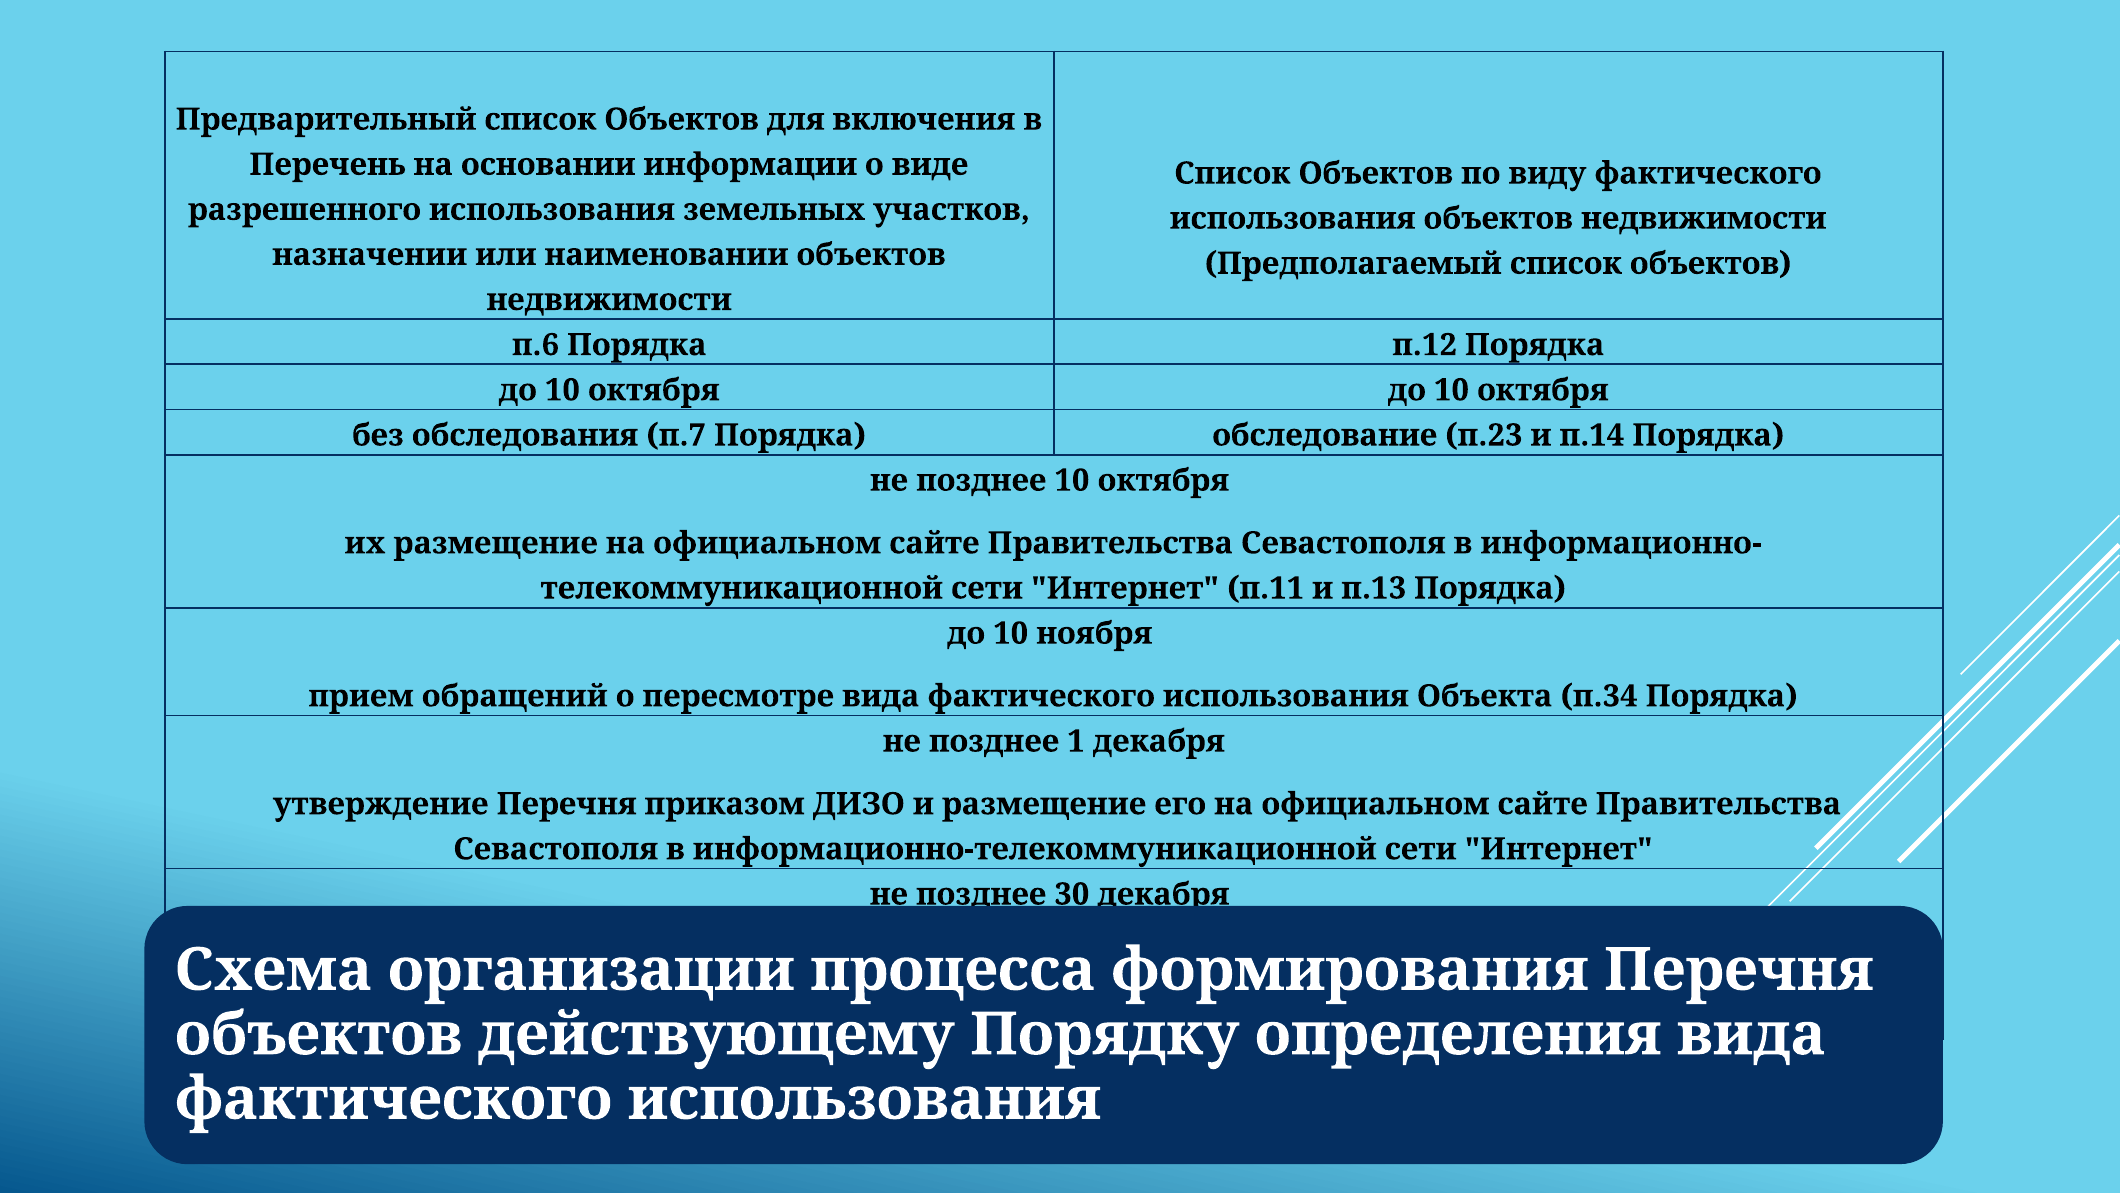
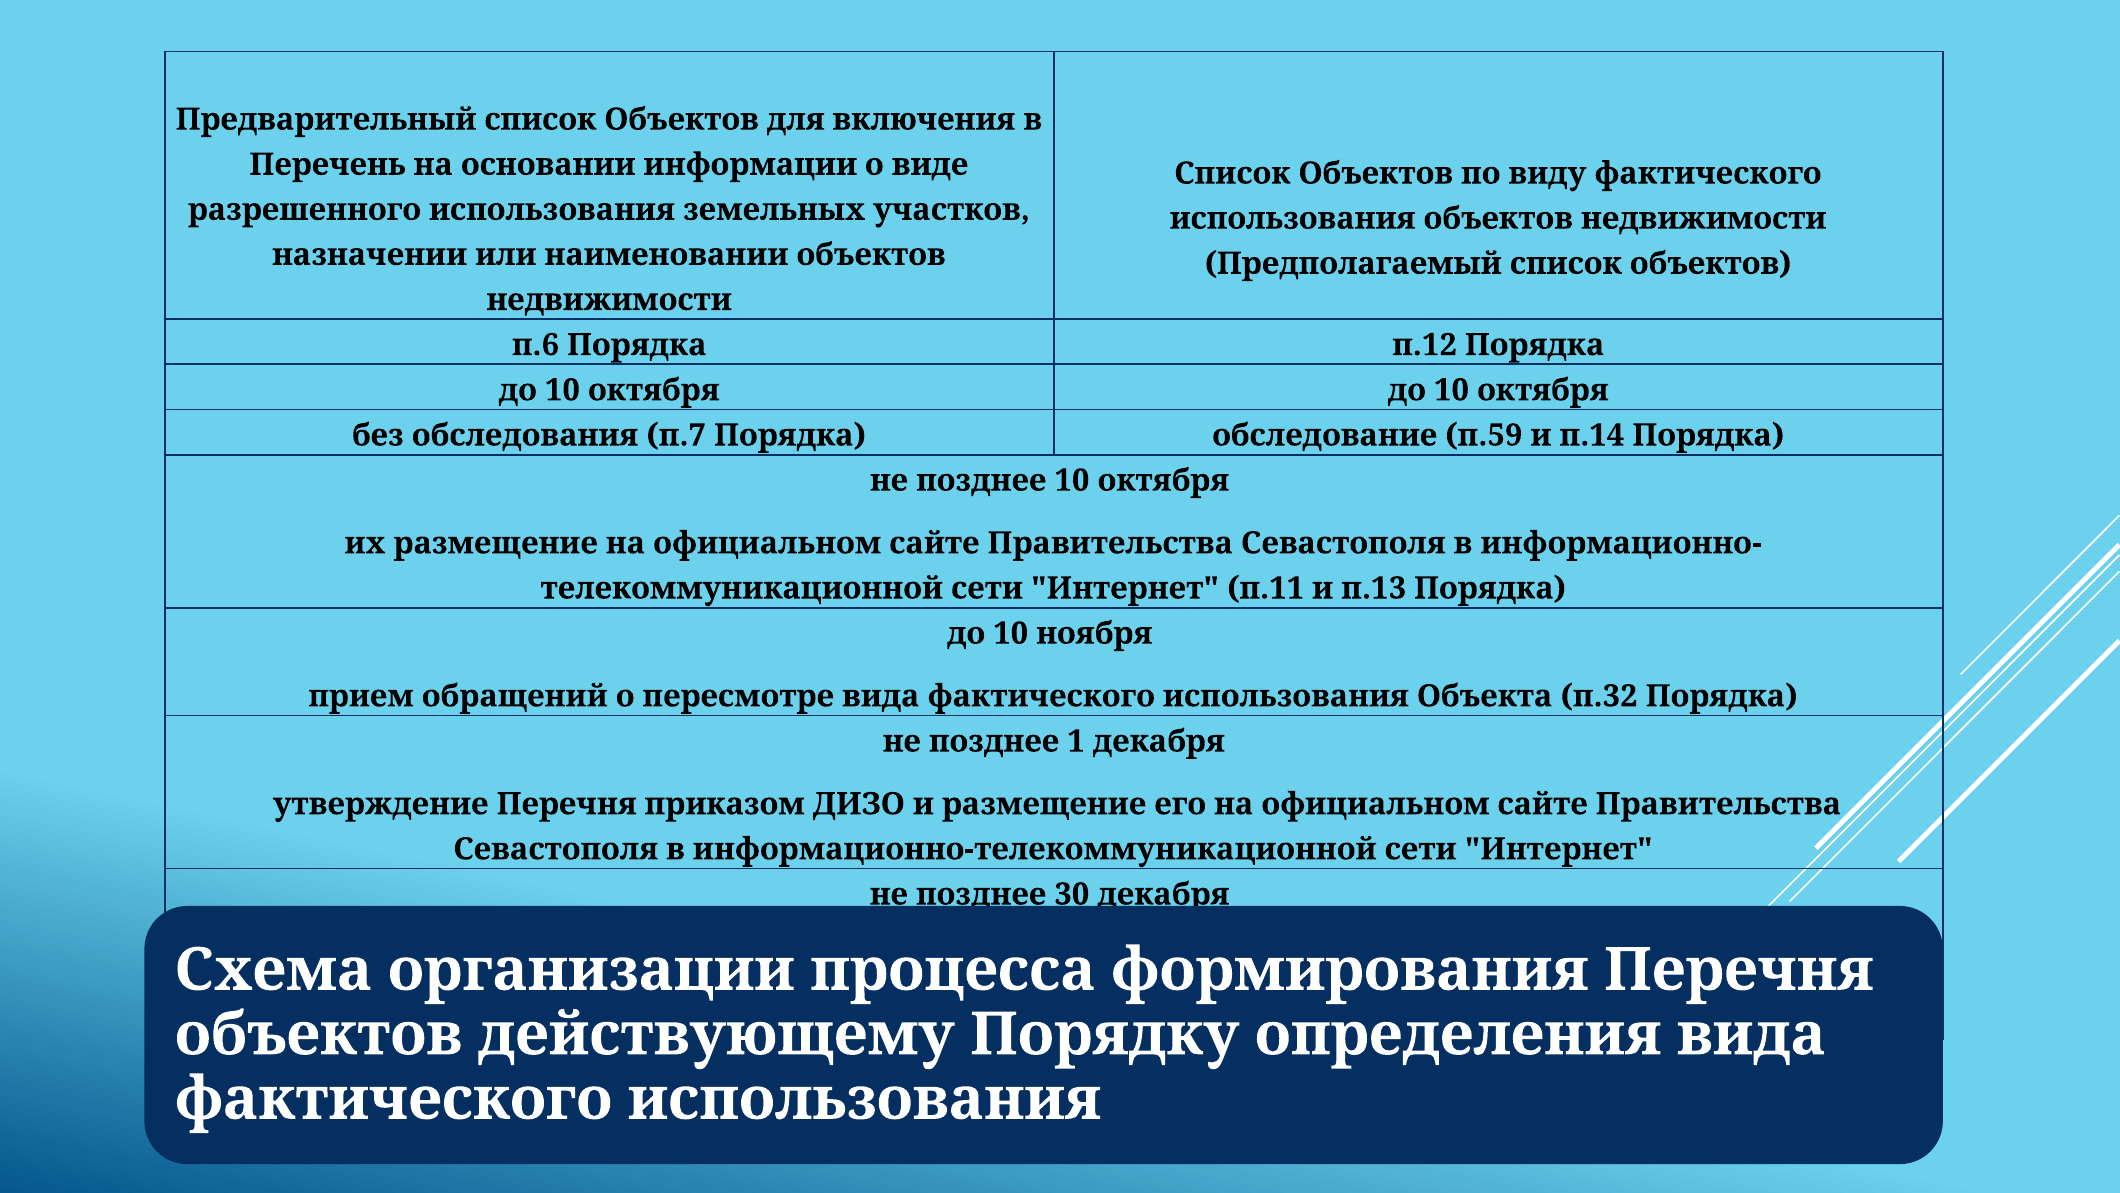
п.23: п.23 -> п.59
п.34: п.34 -> п.32
